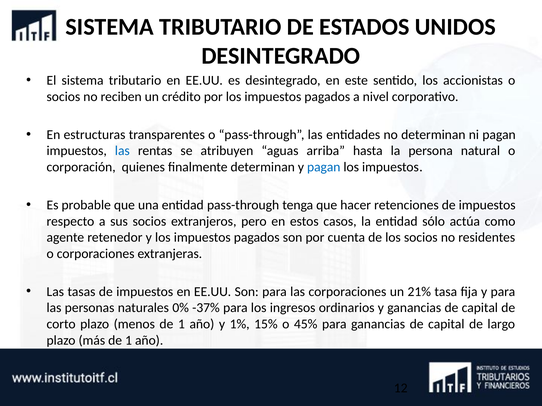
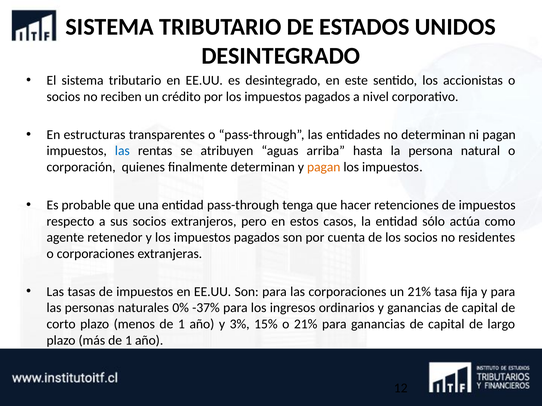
pagan at (324, 167) colour: blue -> orange
1%: 1% -> 3%
o 45%: 45% -> 21%
